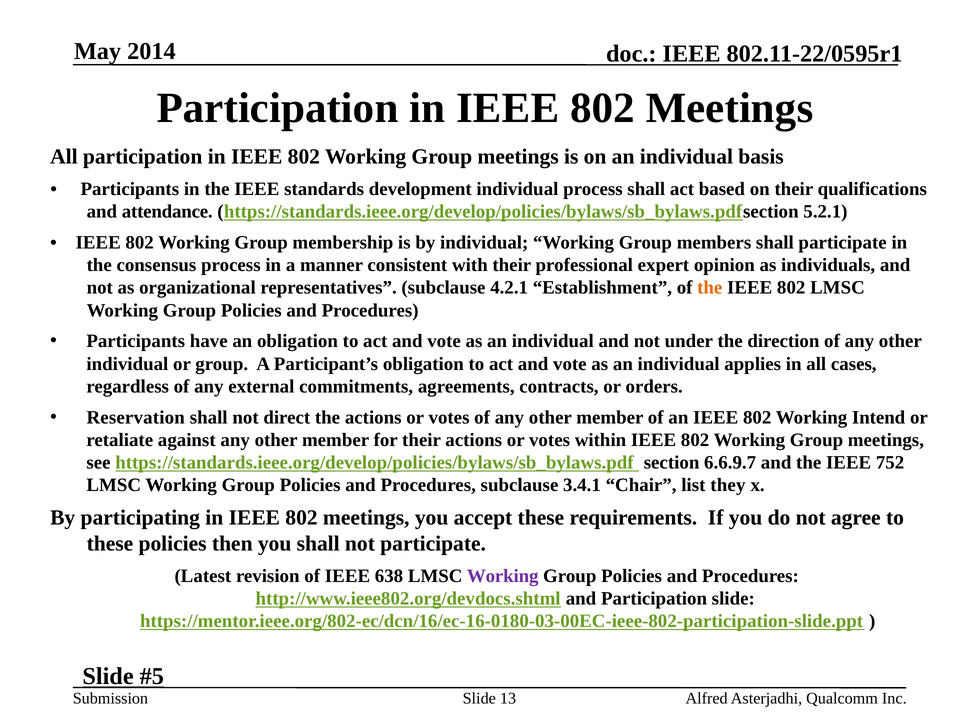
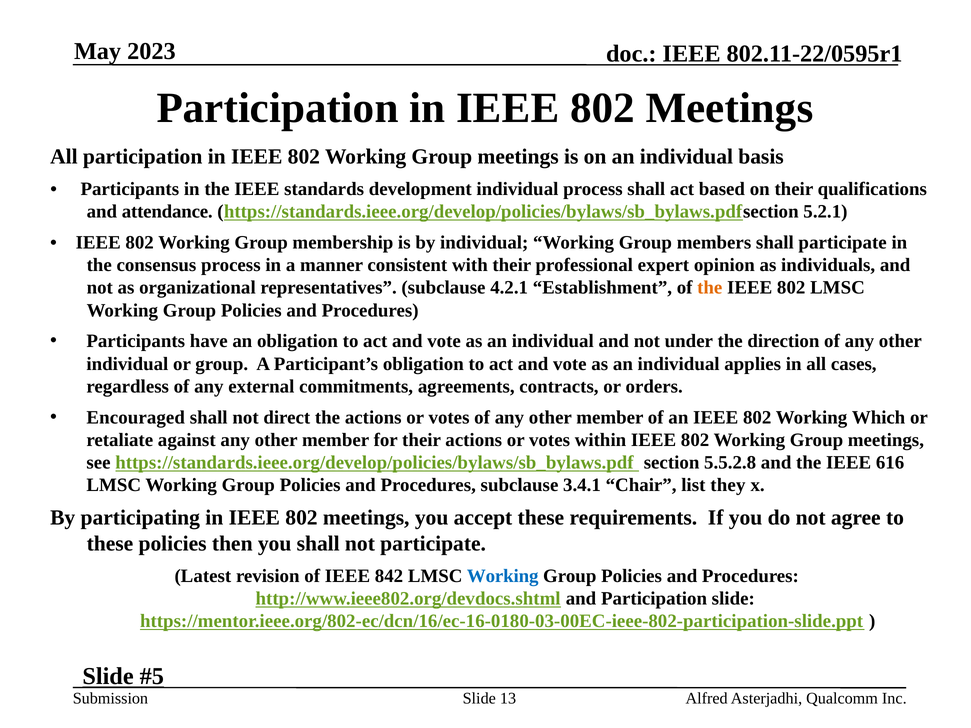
2014: 2014 -> 2023
Reservation: Reservation -> Encouraged
Intend: Intend -> Which
6.6.9.7: 6.6.9.7 -> 5.5.2.8
752: 752 -> 616
638: 638 -> 842
Working at (503, 576) colour: purple -> blue
